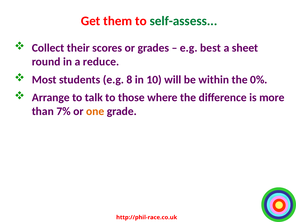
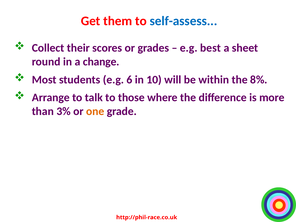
self-assess colour: green -> blue
reduce: reduce -> change
8: 8 -> 6
0%: 0% -> 8%
7%: 7% -> 3%
